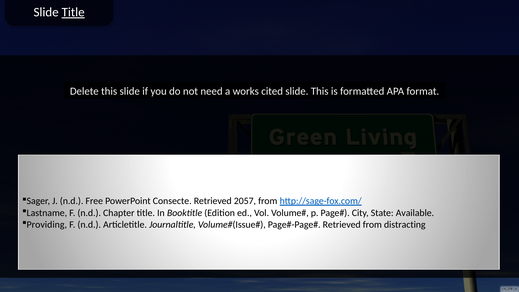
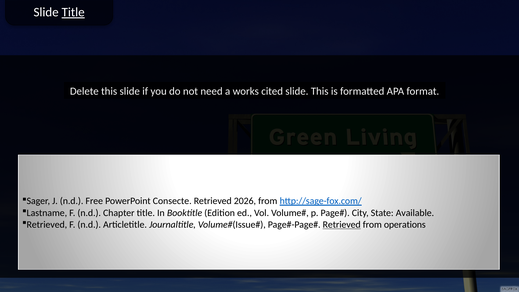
2057: 2057 -> 2026
Providing at (47, 225): Providing -> Retrieved
Retrieved at (342, 225) underline: none -> present
distracting: distracting -> operations
